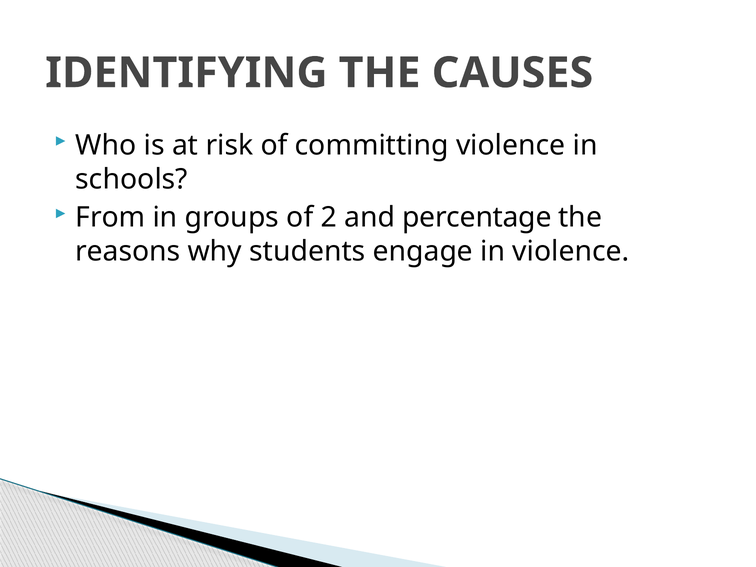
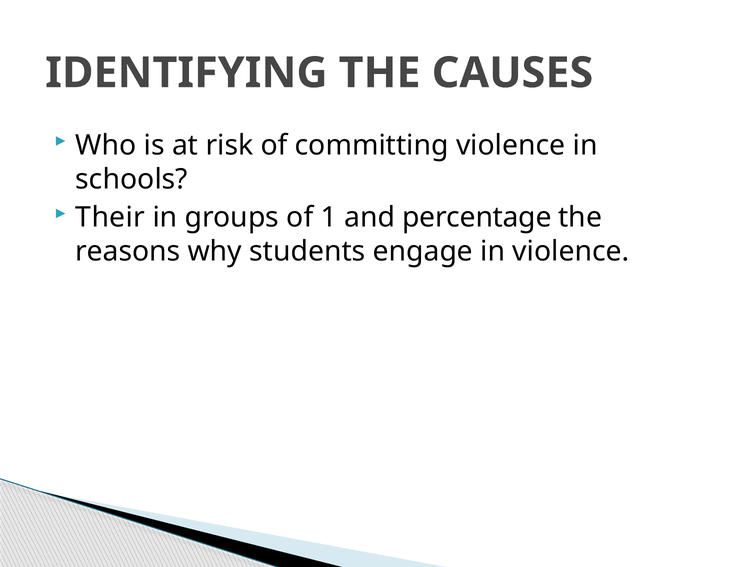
From: From -> Their
2: 2 -> 1
